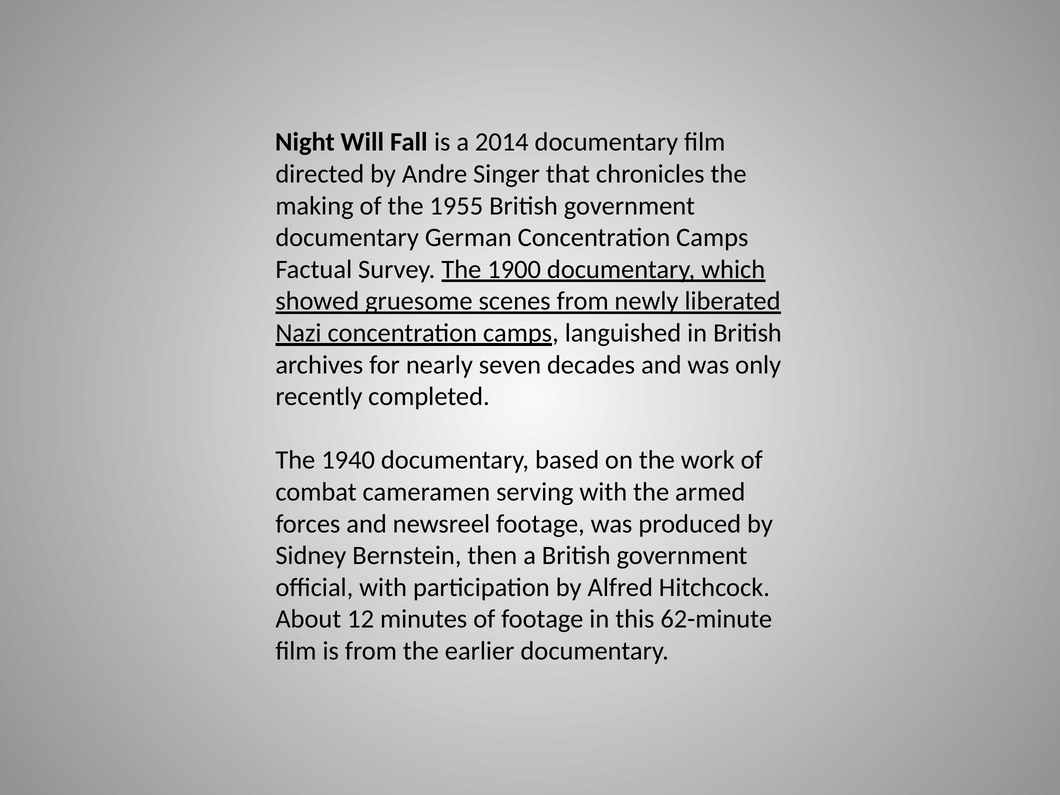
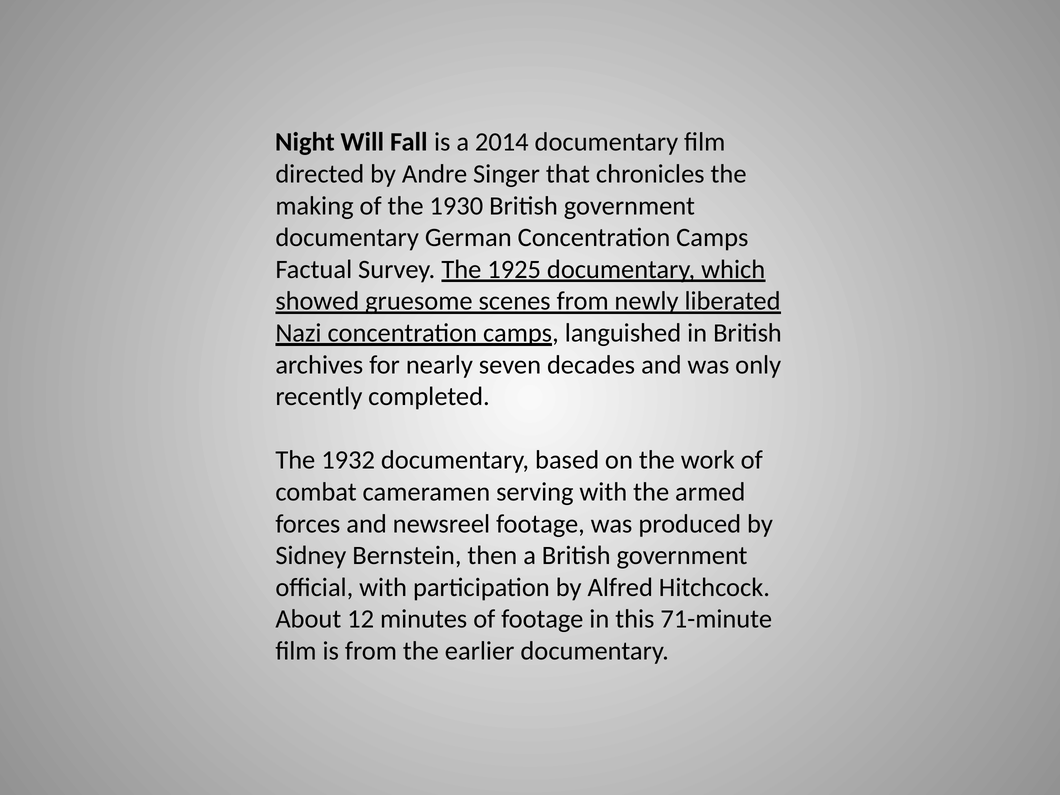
1955: 1955 -> 1930
1900: 1900 -> 1925
1940: 1940 -> 1932
62-minute: 62-minute -> 71-minute
